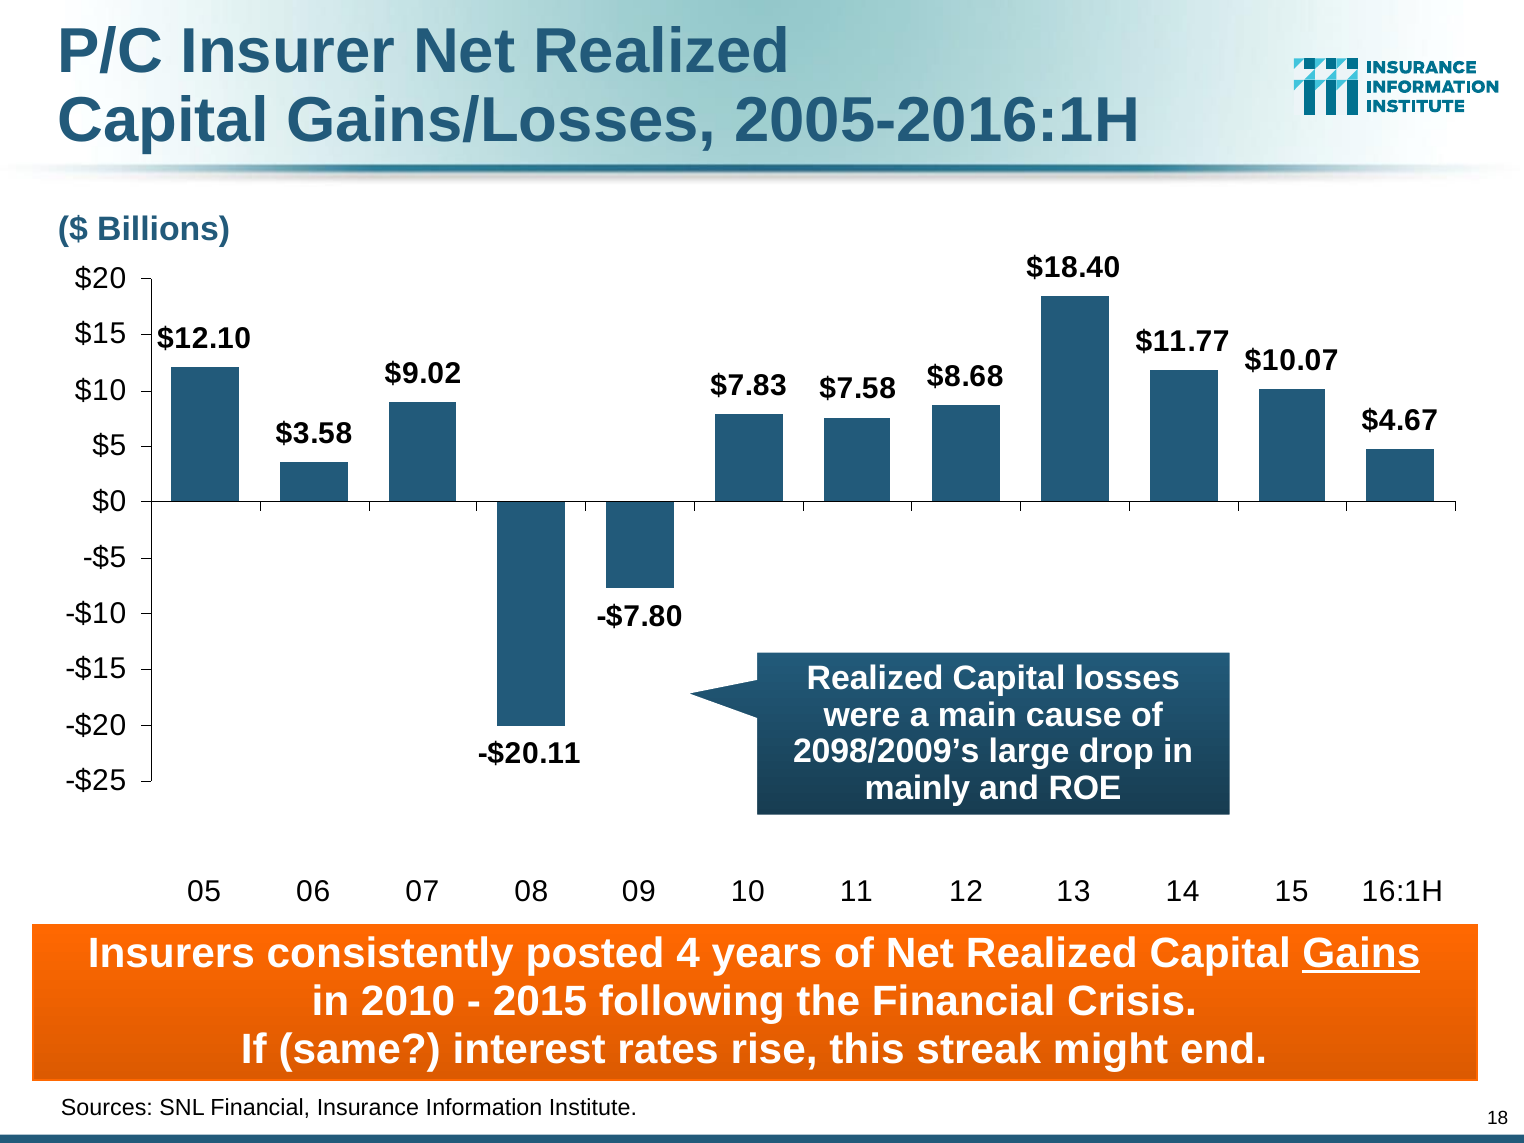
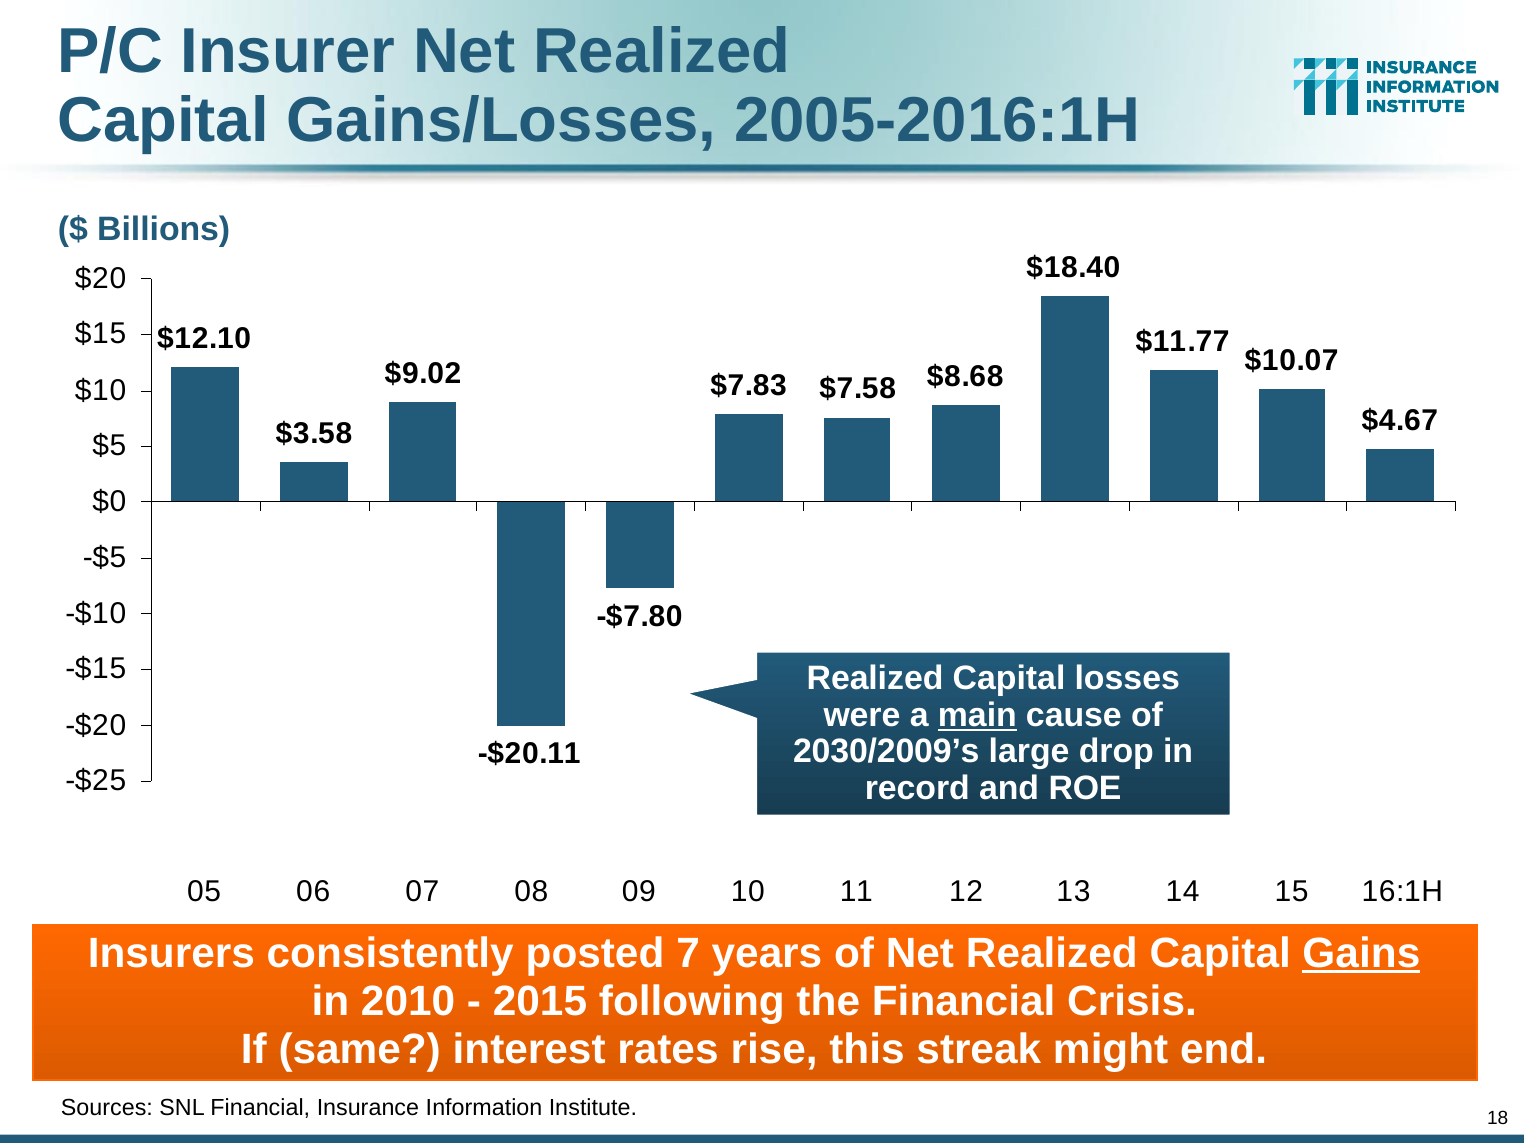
main underline: none -> present
2098/2009’s: 2098/2009’s -> 2030/2009’s
mainly: mainly -> record
4: 4 -> 7
